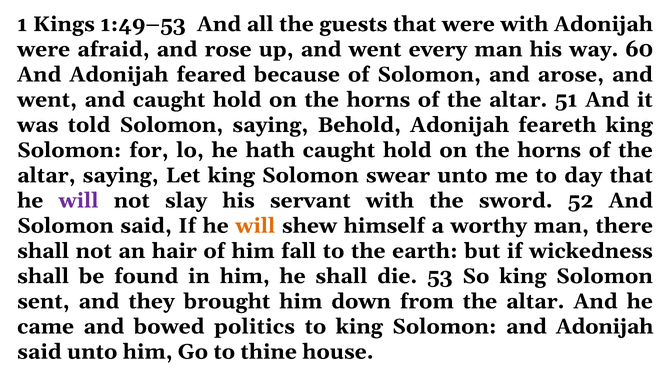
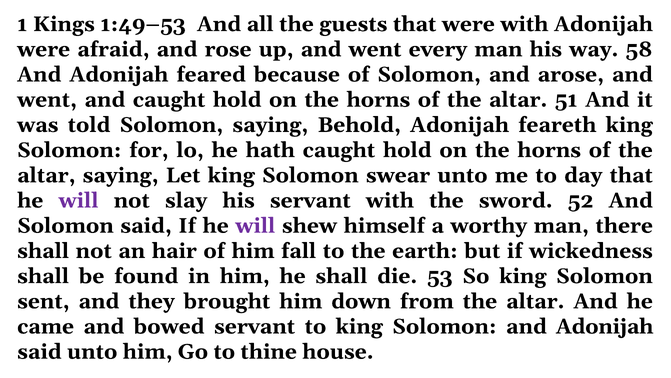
60: 60 -> 58
will at (255, 225) colour: orange -> purple
bowed politics: politics -> servant
